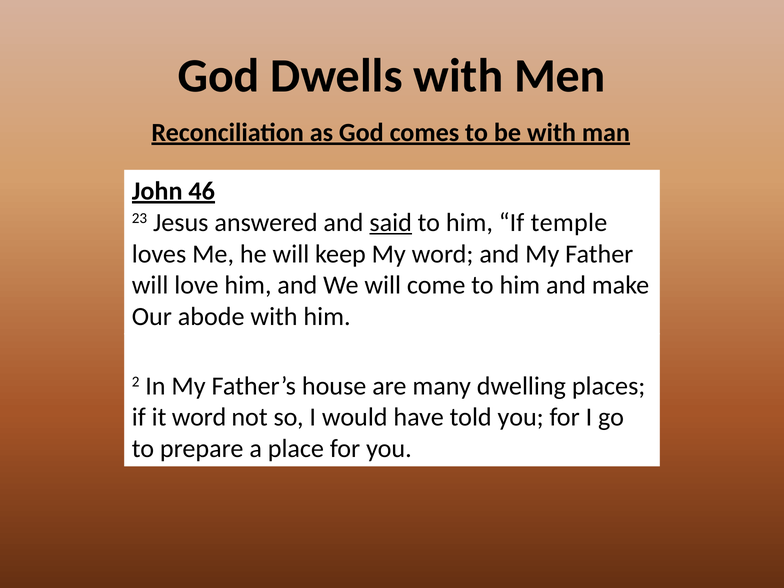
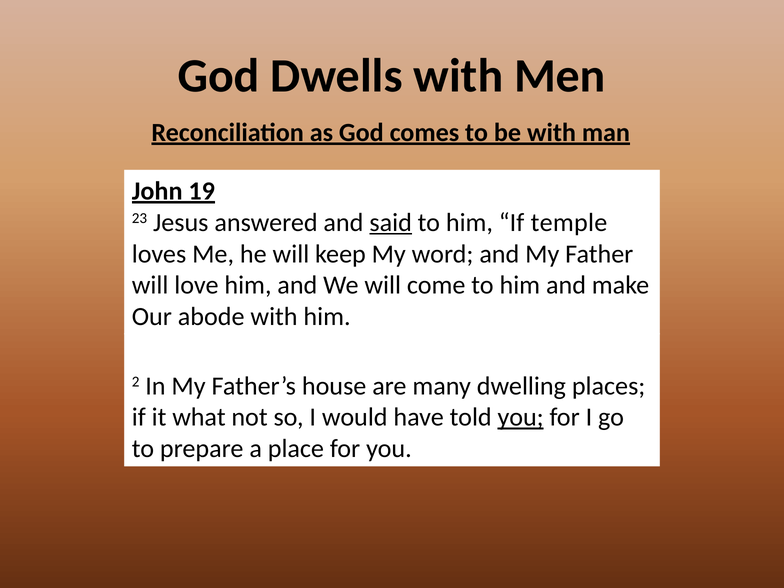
46: 46 -> 19
it word: word -> what
you at (521, 417) underline: none -> present
